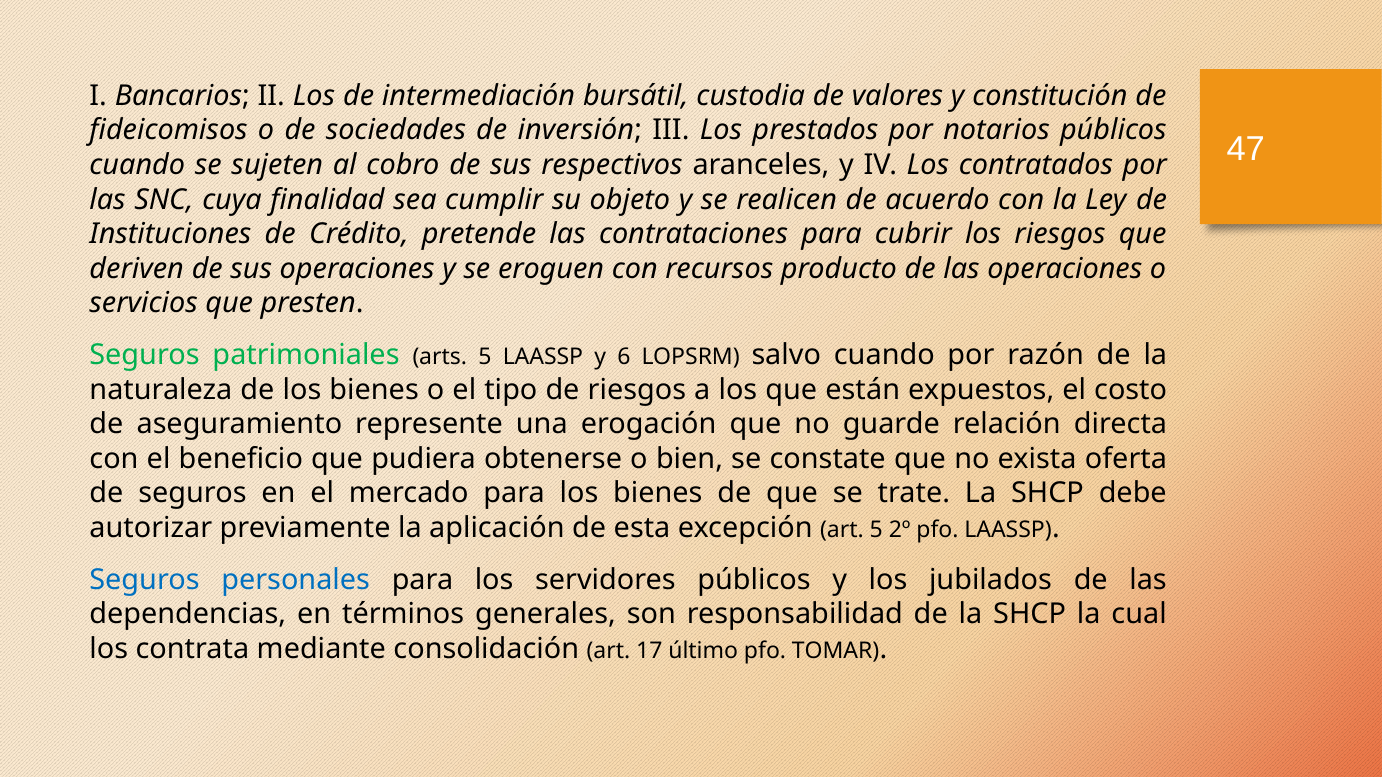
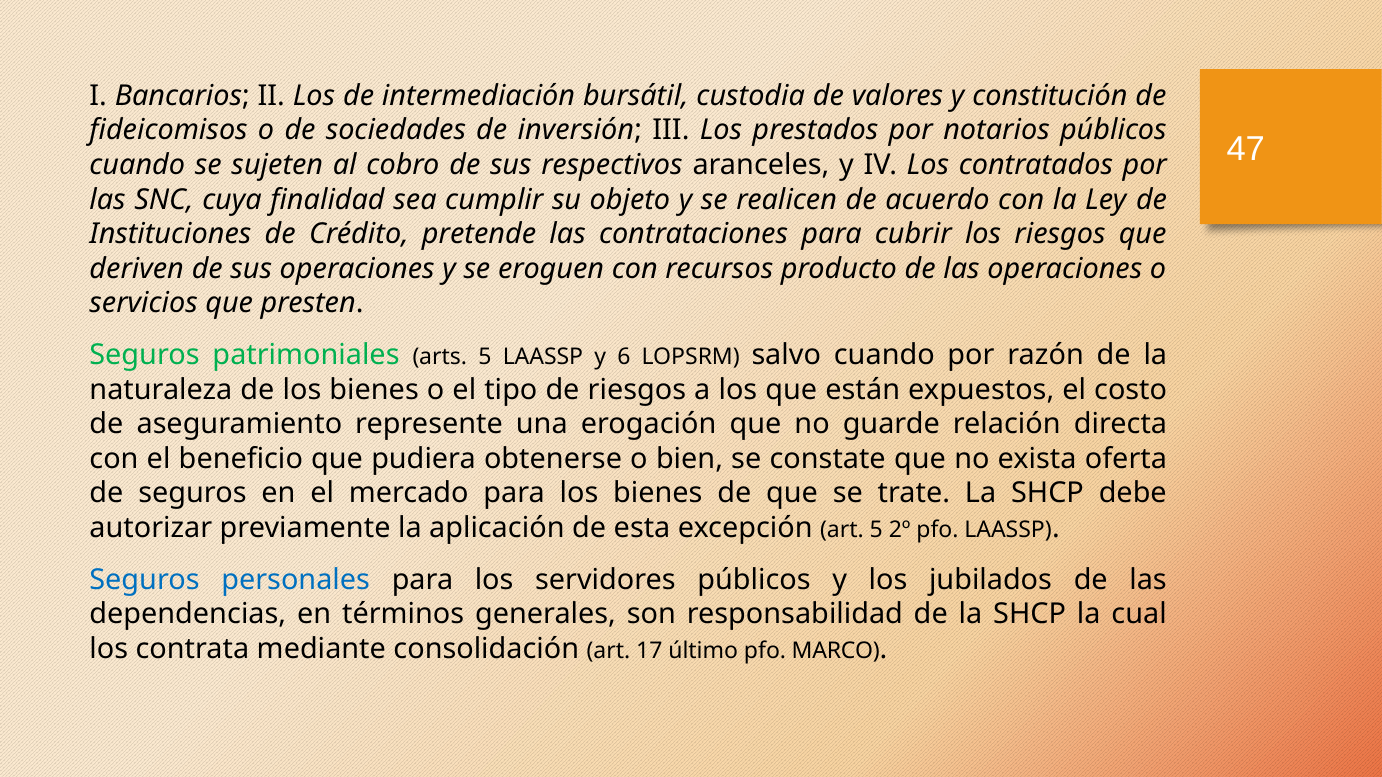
TOMAR: TOMAR -> MARCO
